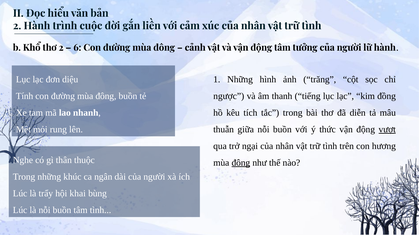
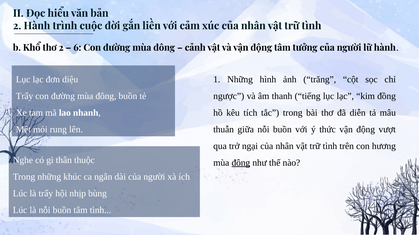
Tính at (25, 96): Tính -> Trẩy
vượt underline: present -> none
khai: khai -> nhịp
